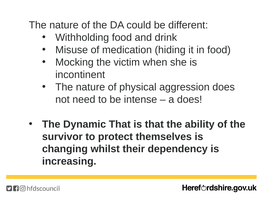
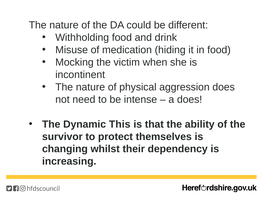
Dynamic That: That -> This
